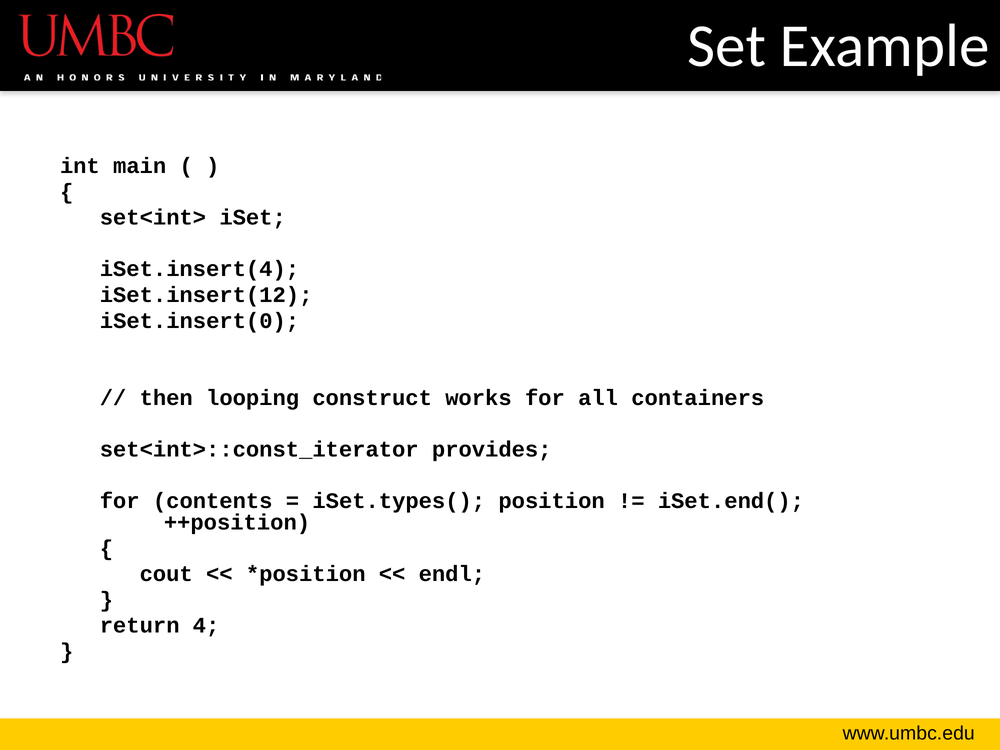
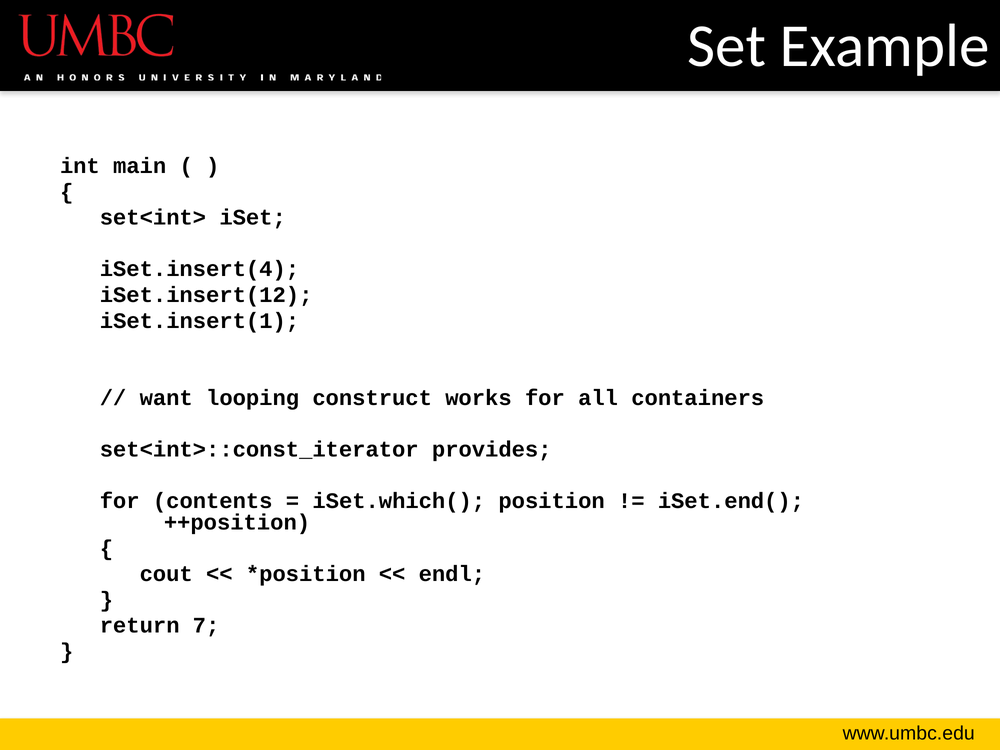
iSet.insert(0: iSet.insert(0 -> iSet.insert(1
then: then -> want
iSet.types(: iSet.types( -> iSet.which(
4: 4 -> 7
